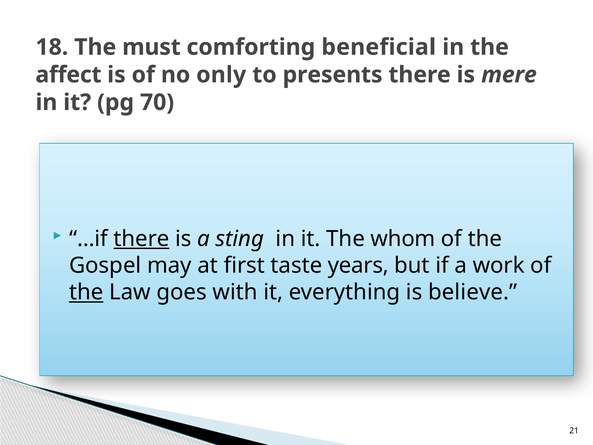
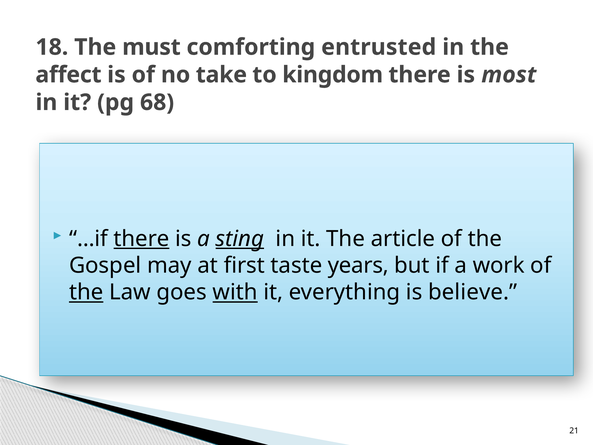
beneficial: beneficial -> entrusted
only: only -> take
presents: presents -> kingdom
mere: mere -> most
70: 70 -> 68
sting underline: none -> present
whom: whom -> article
with underline: none -> present
